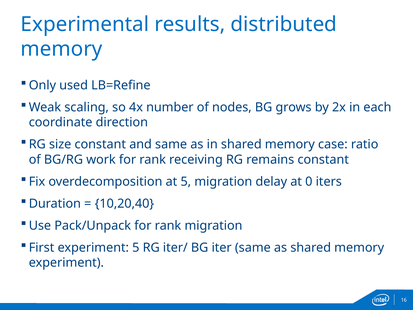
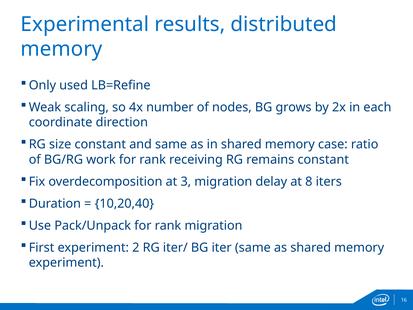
at 5: 5 -> 3
0: 0 -> 8
experiment 5: 5 -> 2
